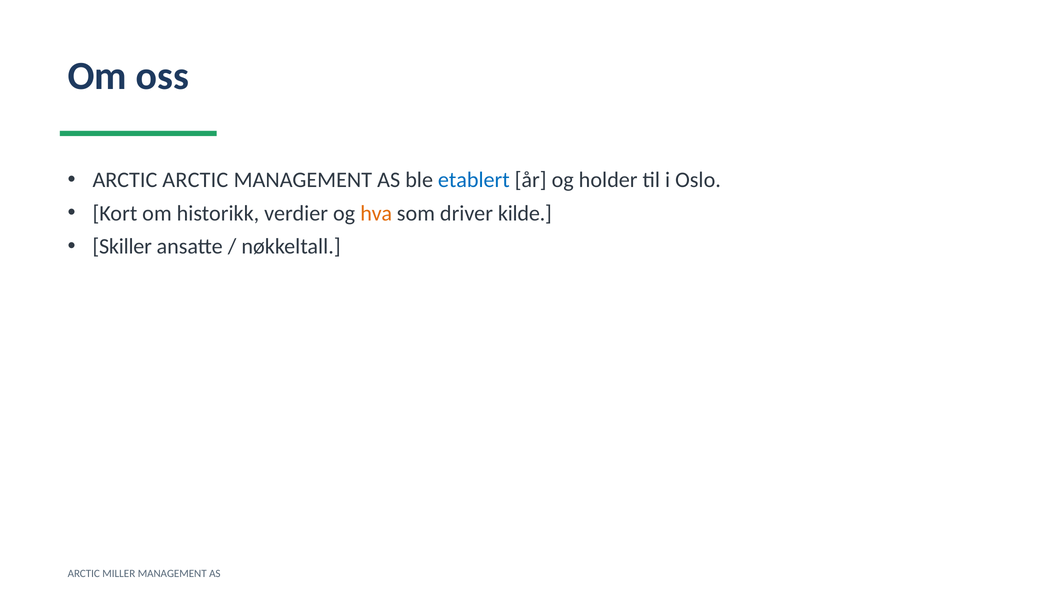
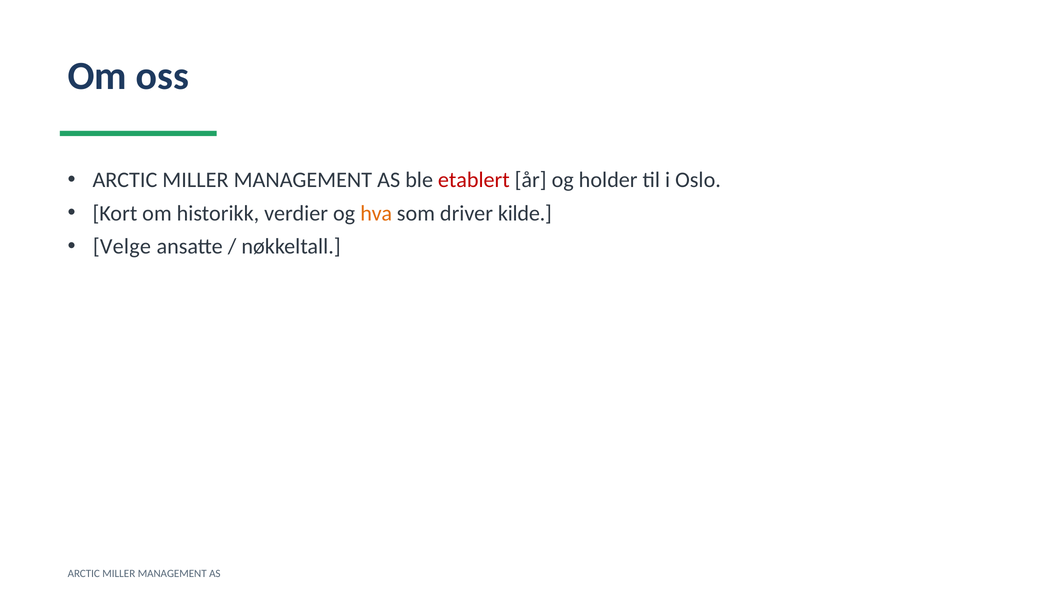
ARCTIC at (195, 180): ARCTIC -> MILLER
etablert colour: blue -> red
Skiller: Skiller -> Velge
